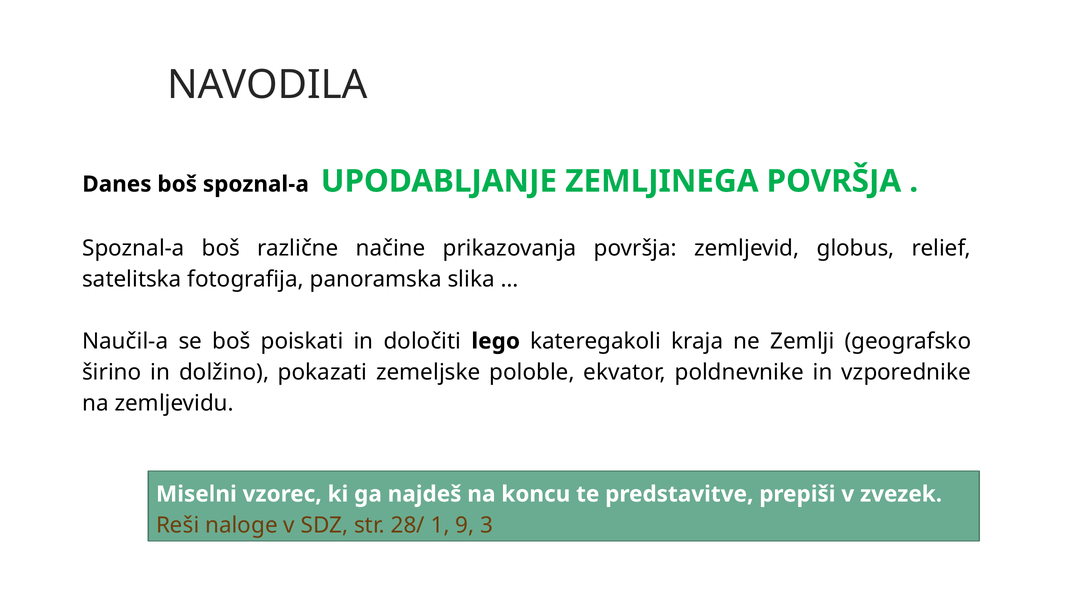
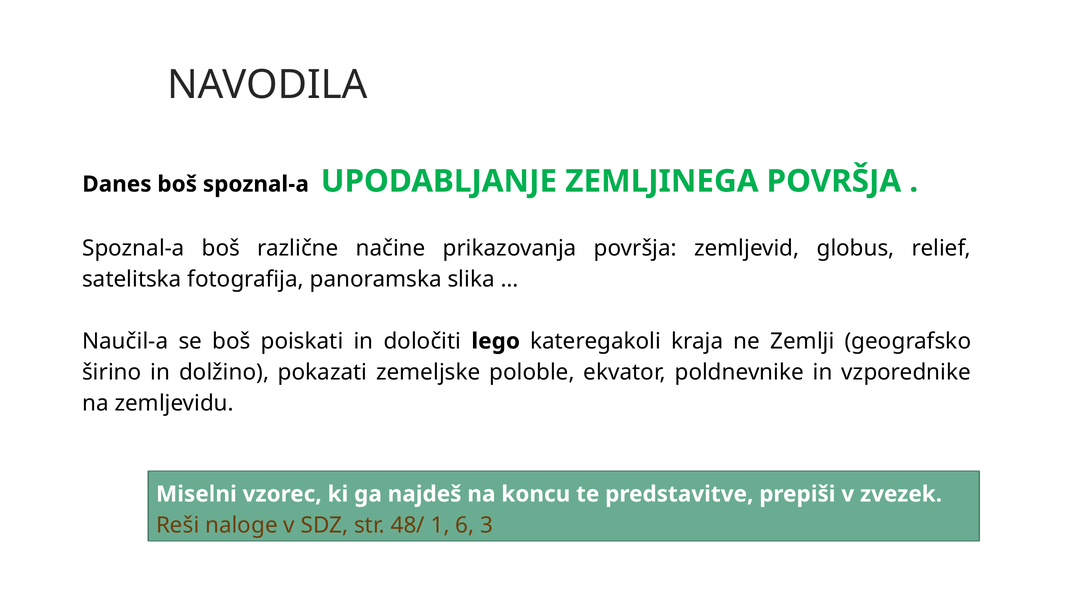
28/: 28/ -> 48/
9: 9 -> 6
